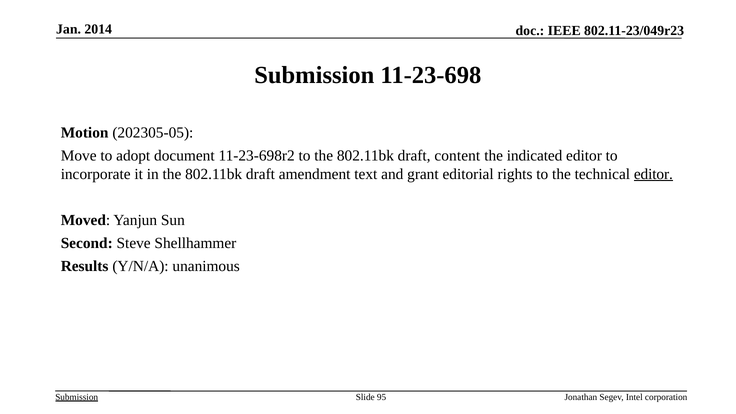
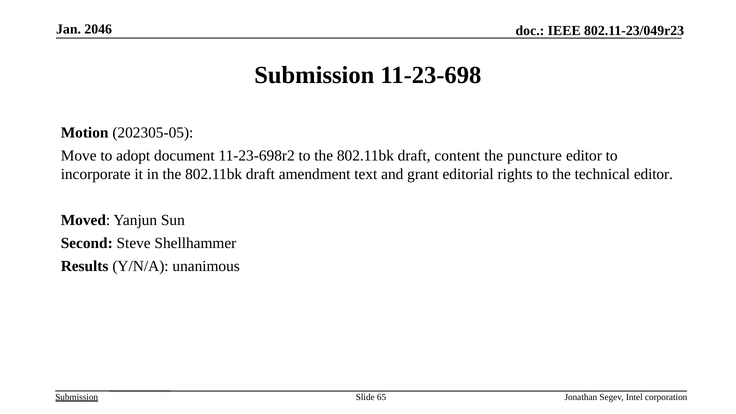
2014: 2014 -> 2046
indicated: indicated -> puncture
editor at (653, 174) underline: present -> none
95: 95 -> 65
